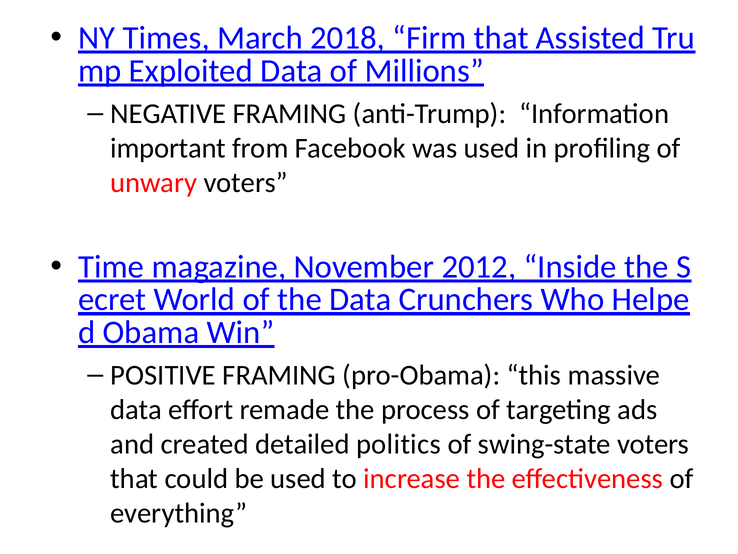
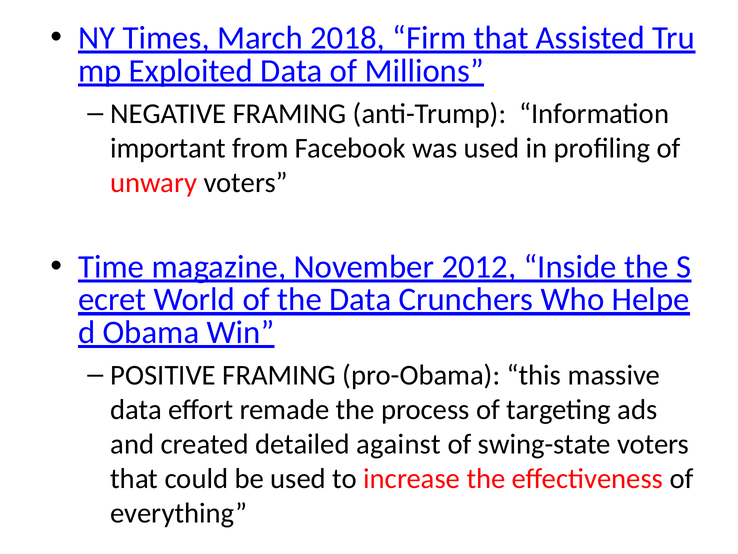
politics: politics -> against
